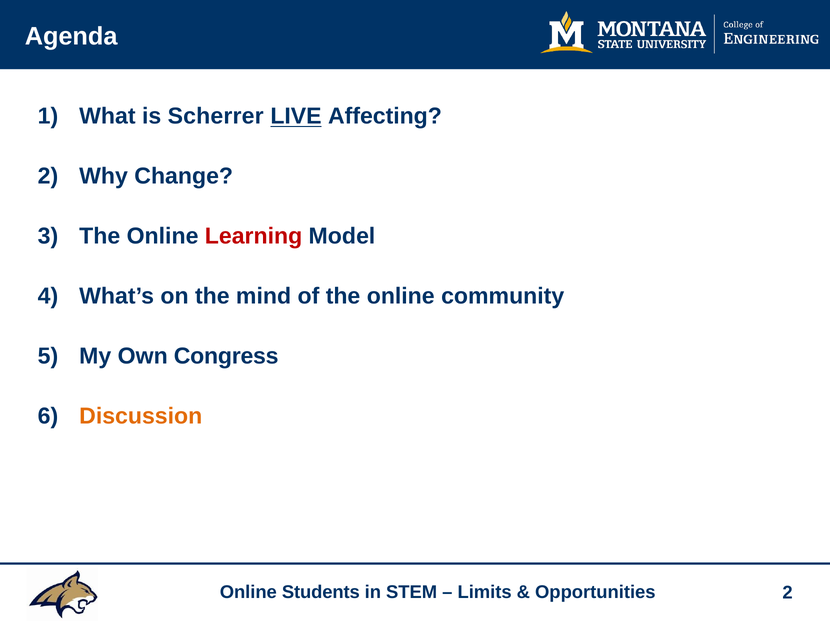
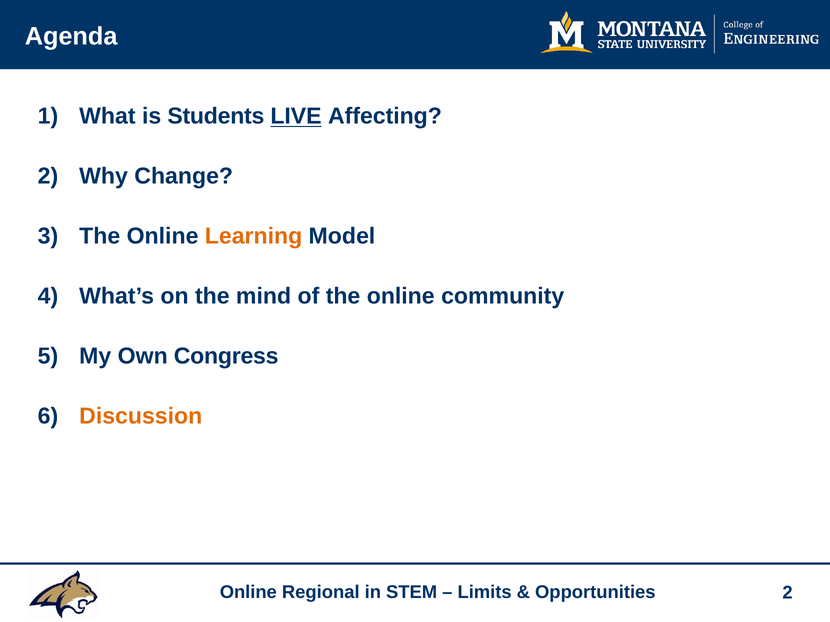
Scherrer: Scherrer -> Students
Learning colour: red -> orange
Students: Students -> Regional
